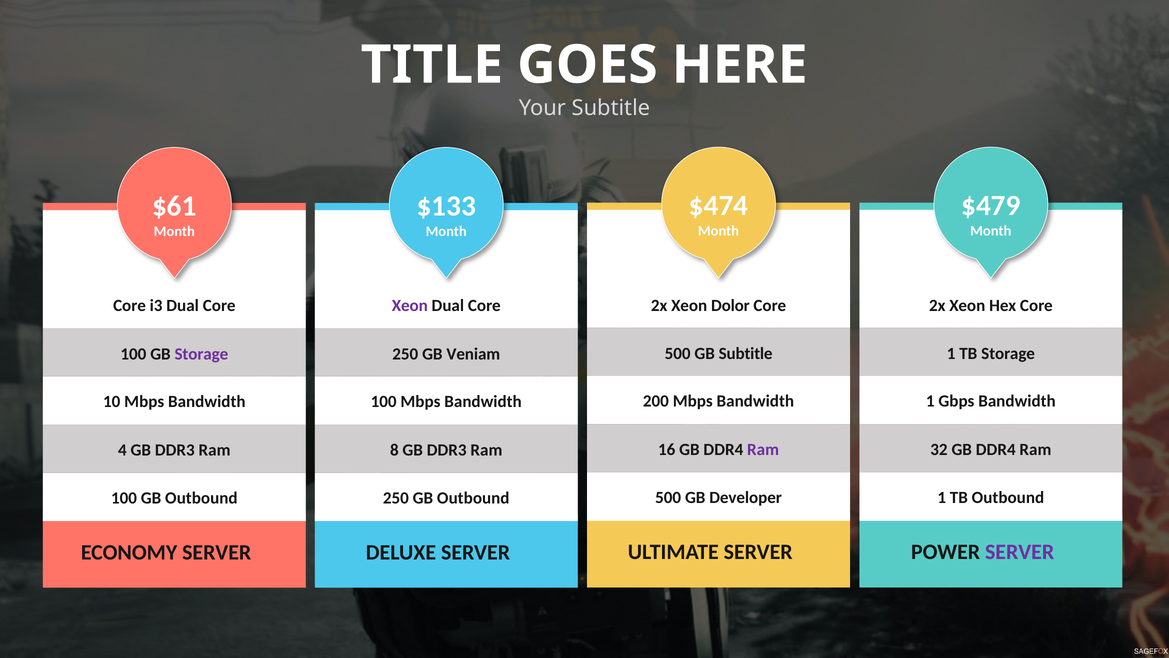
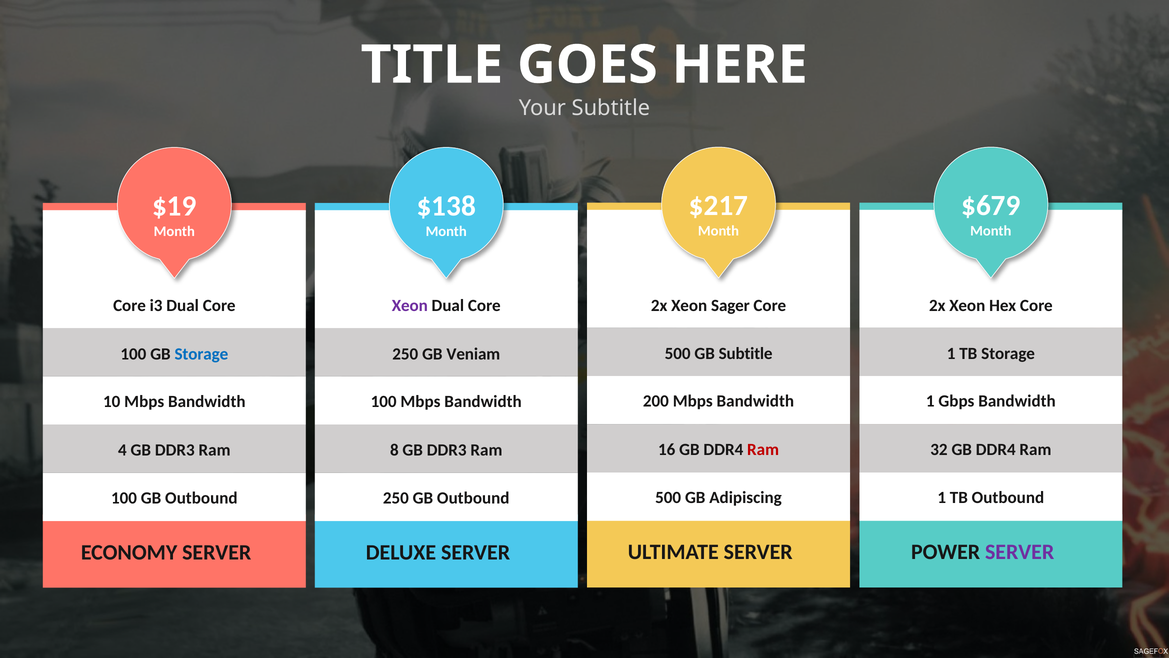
$474: $474 -> $217
$479: $479 -> $679
$61: $61 -> $19
$133: $133 -> $138
Dolor: Dolor -> Sager
Storage at (201, 354) colour: purple -> blue
Ram at (763, 449) colour: purple -> red
Developer: Developer -> Adipiscing
